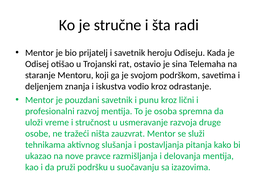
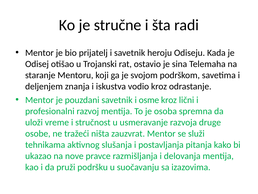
punu: punu -> osme
